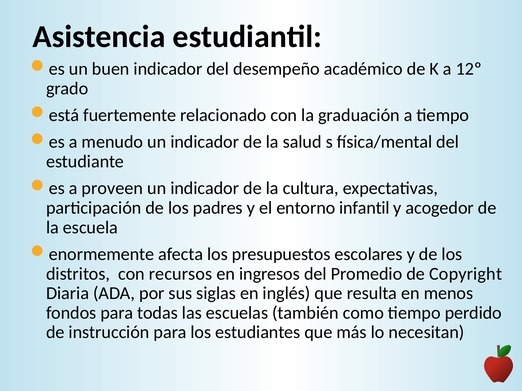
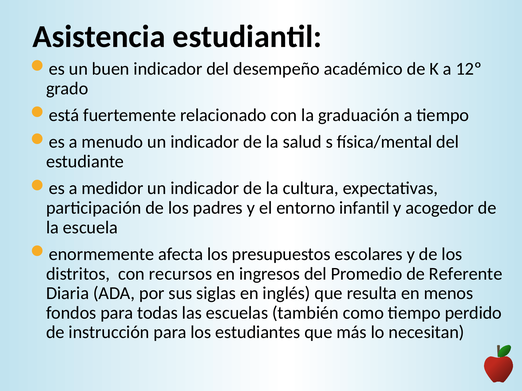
proveen: proveen -> medidor
Copyright: Copyright -> Referente
